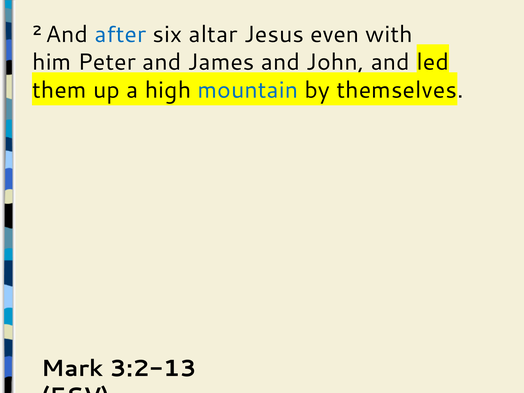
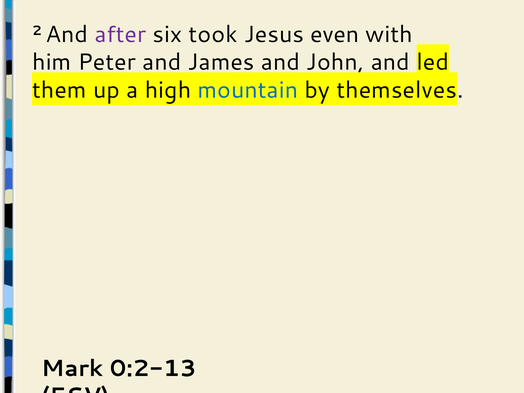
after colour: blue -> purple
altar: altar -> took
3:2-13: 3:2-13 -> 0:2-13
